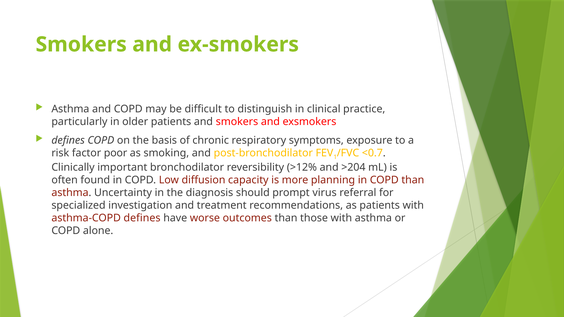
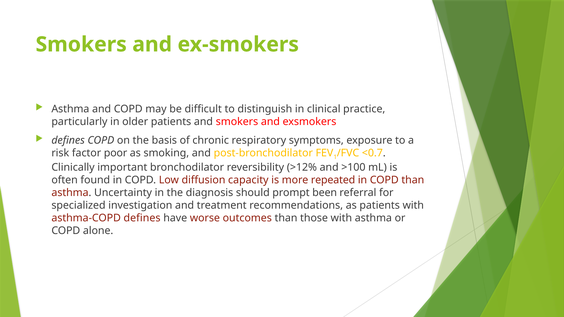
>204: >204 -> >100
planning: planning -> repeated
virus: virus -> been
